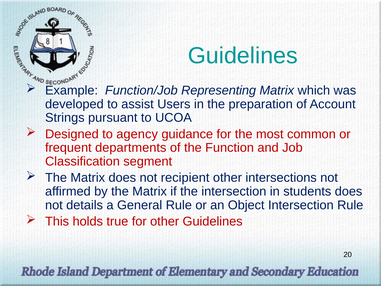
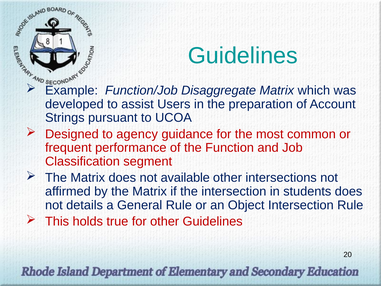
Representing: Representing -> Disaggregate
departments: departments -> performance
recipient: recipient -> available
